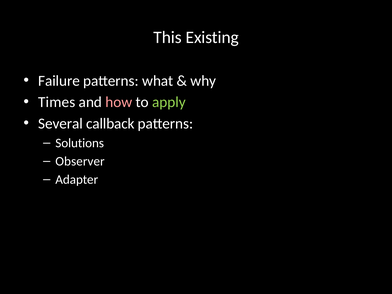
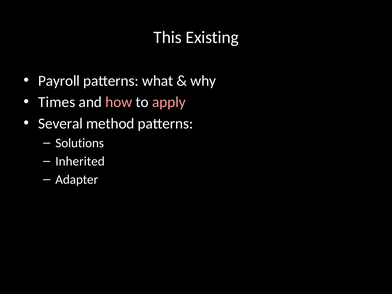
Failure: Failure -> Payroll
apply colour: light green -> pink
callback: callback -> method
Observer: Observer -> Inherited
